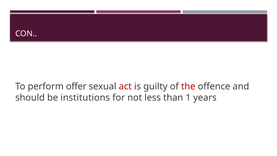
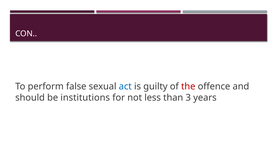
offer: offer -> false
act colour: red -> blue
1: 1 -> 3
